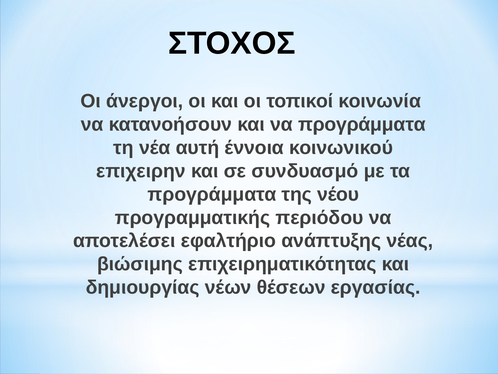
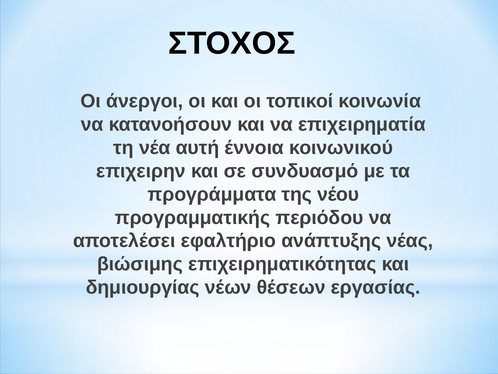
να προγράμματα: προγράμματα -> επιχειρηματία
